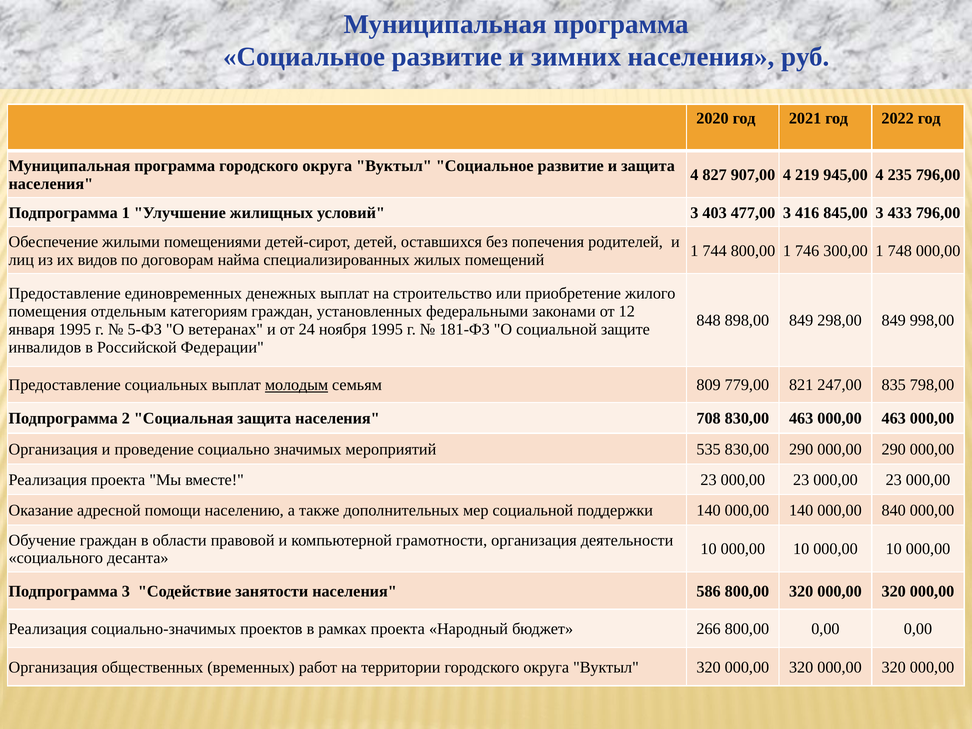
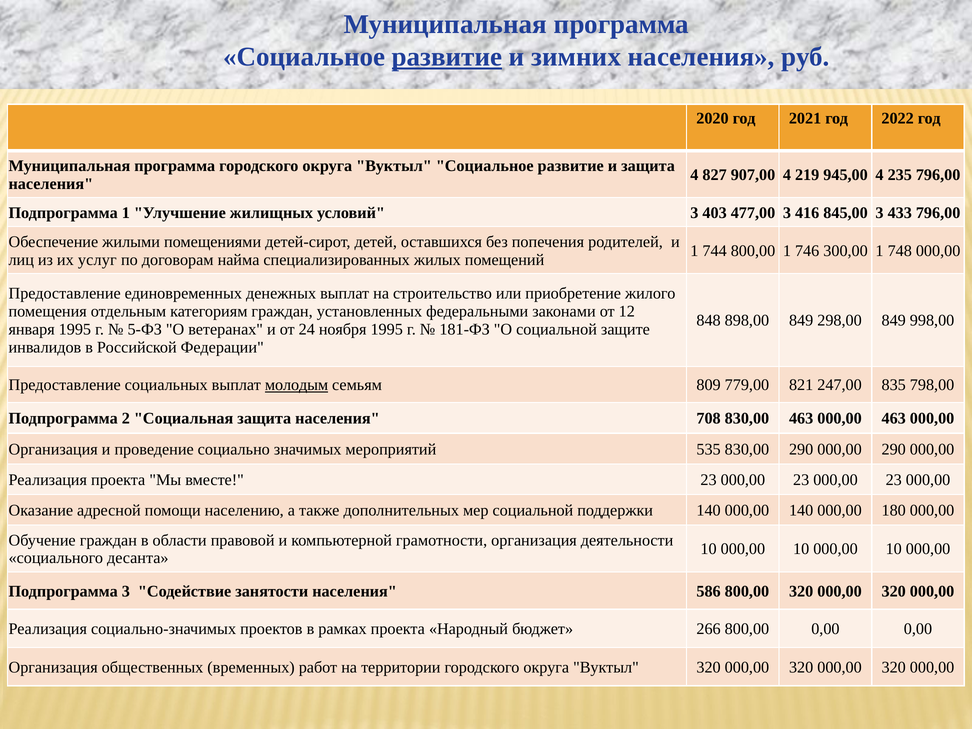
развитие at (447, 57) underline: none -> present
видов: видов -> услуг
840: 840 -> 180
